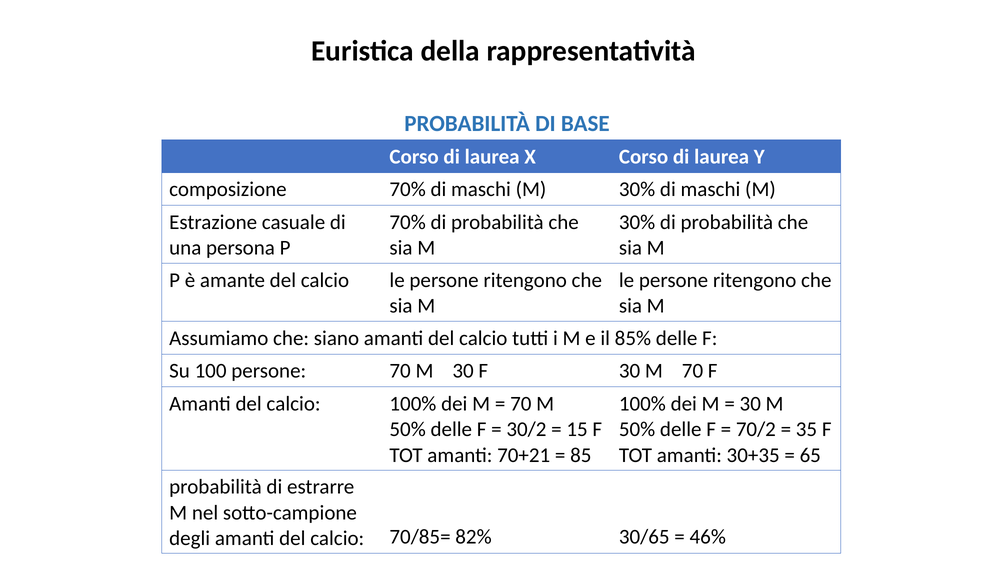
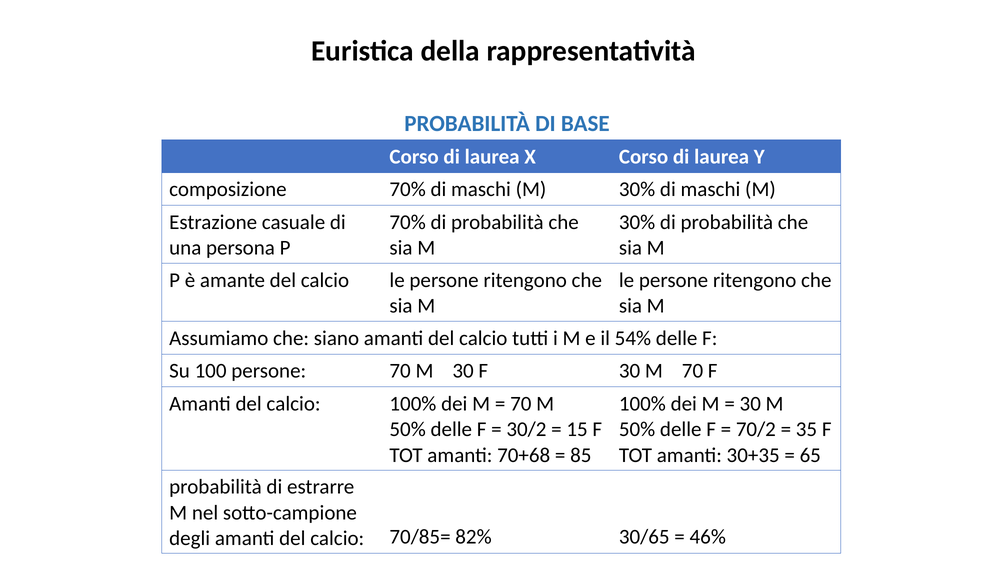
85%: 85% -> 54%
70+21: 70+21 -> 70+68
